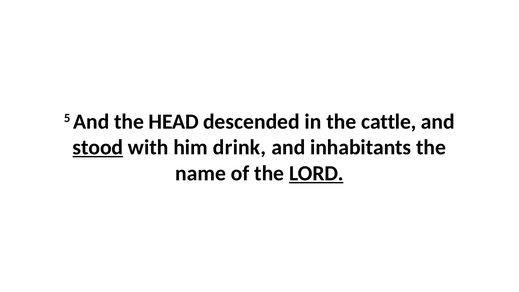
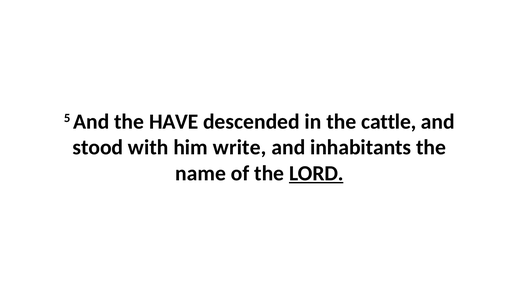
HEAD: HEAD -> HAVE
stood underline: present -> none
drink: drink -> write
